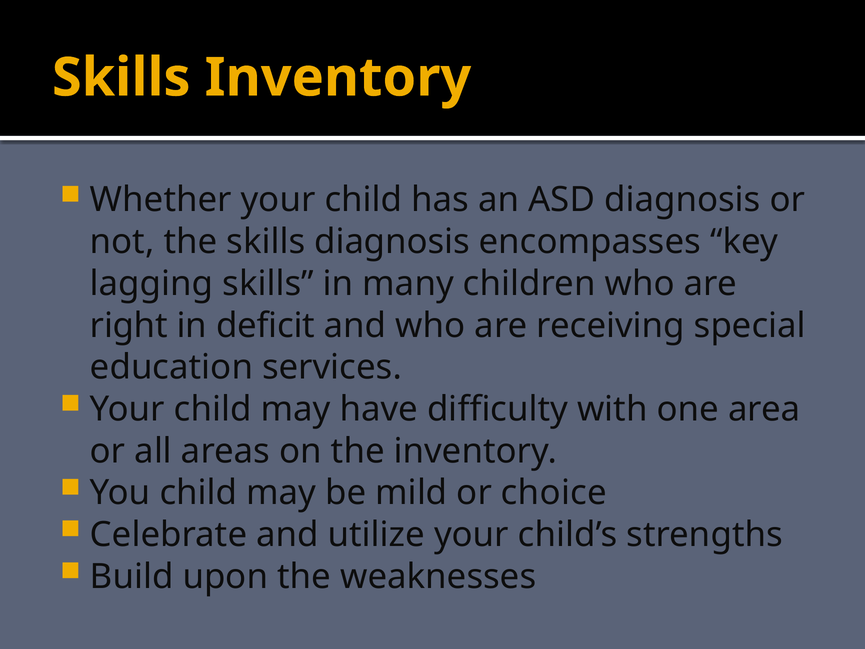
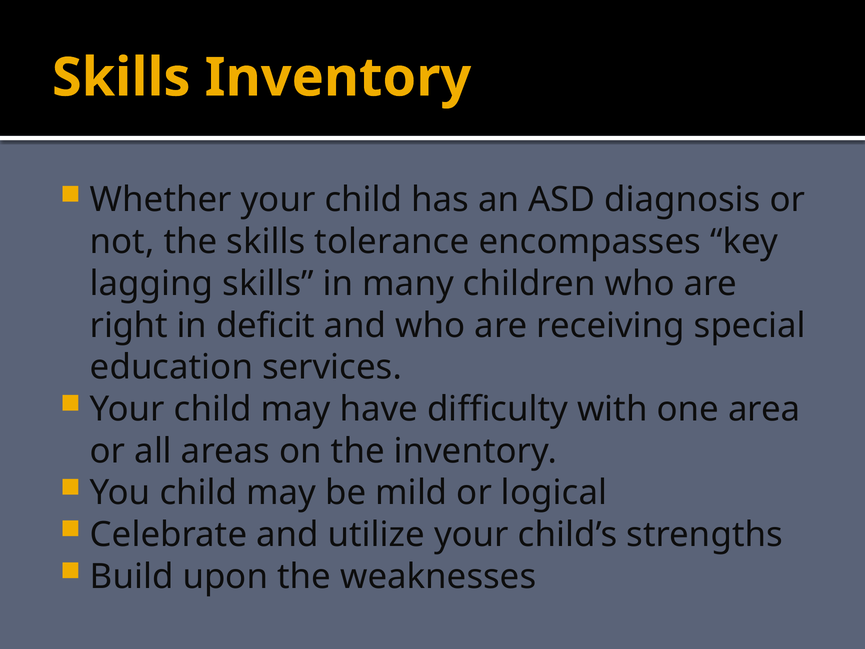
skills diagnosis: diagnosis -> tolerance
choice: choice -> logical
